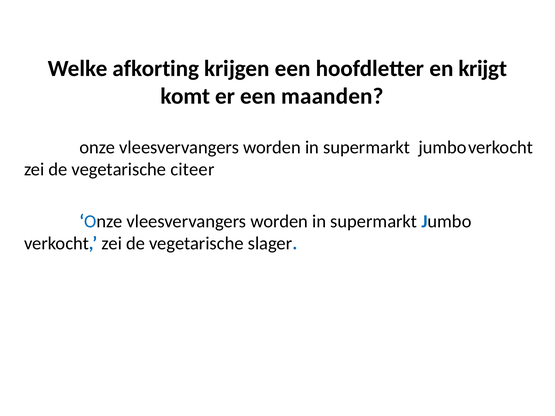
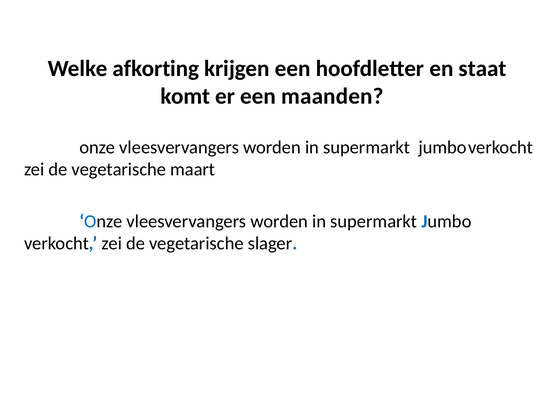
krijgt: krijgt -> staat
citeer: citeer -> maart
